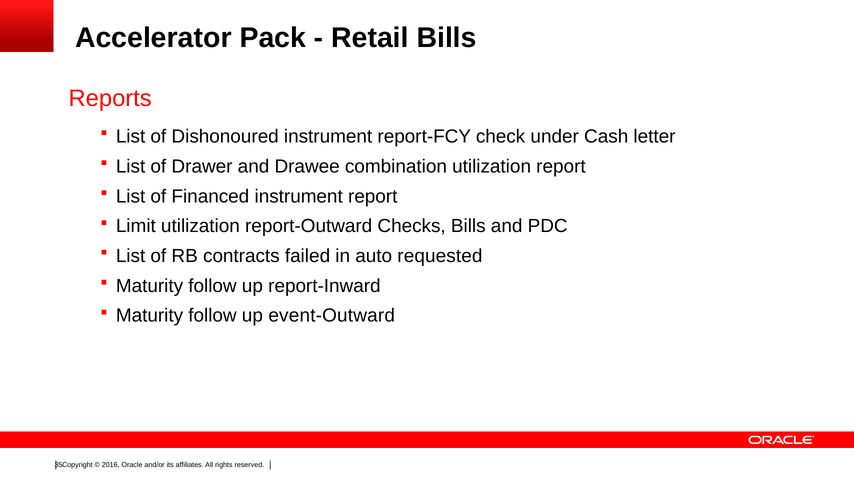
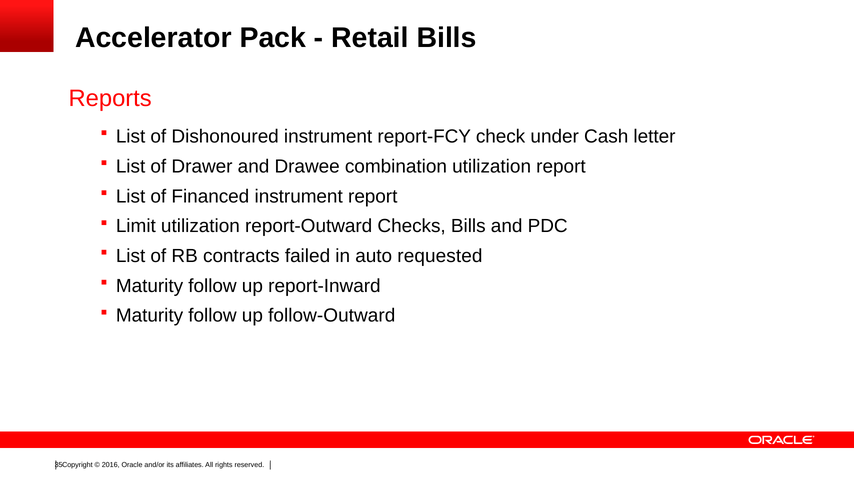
event-Outward: event-Outward -> follow-Outward
